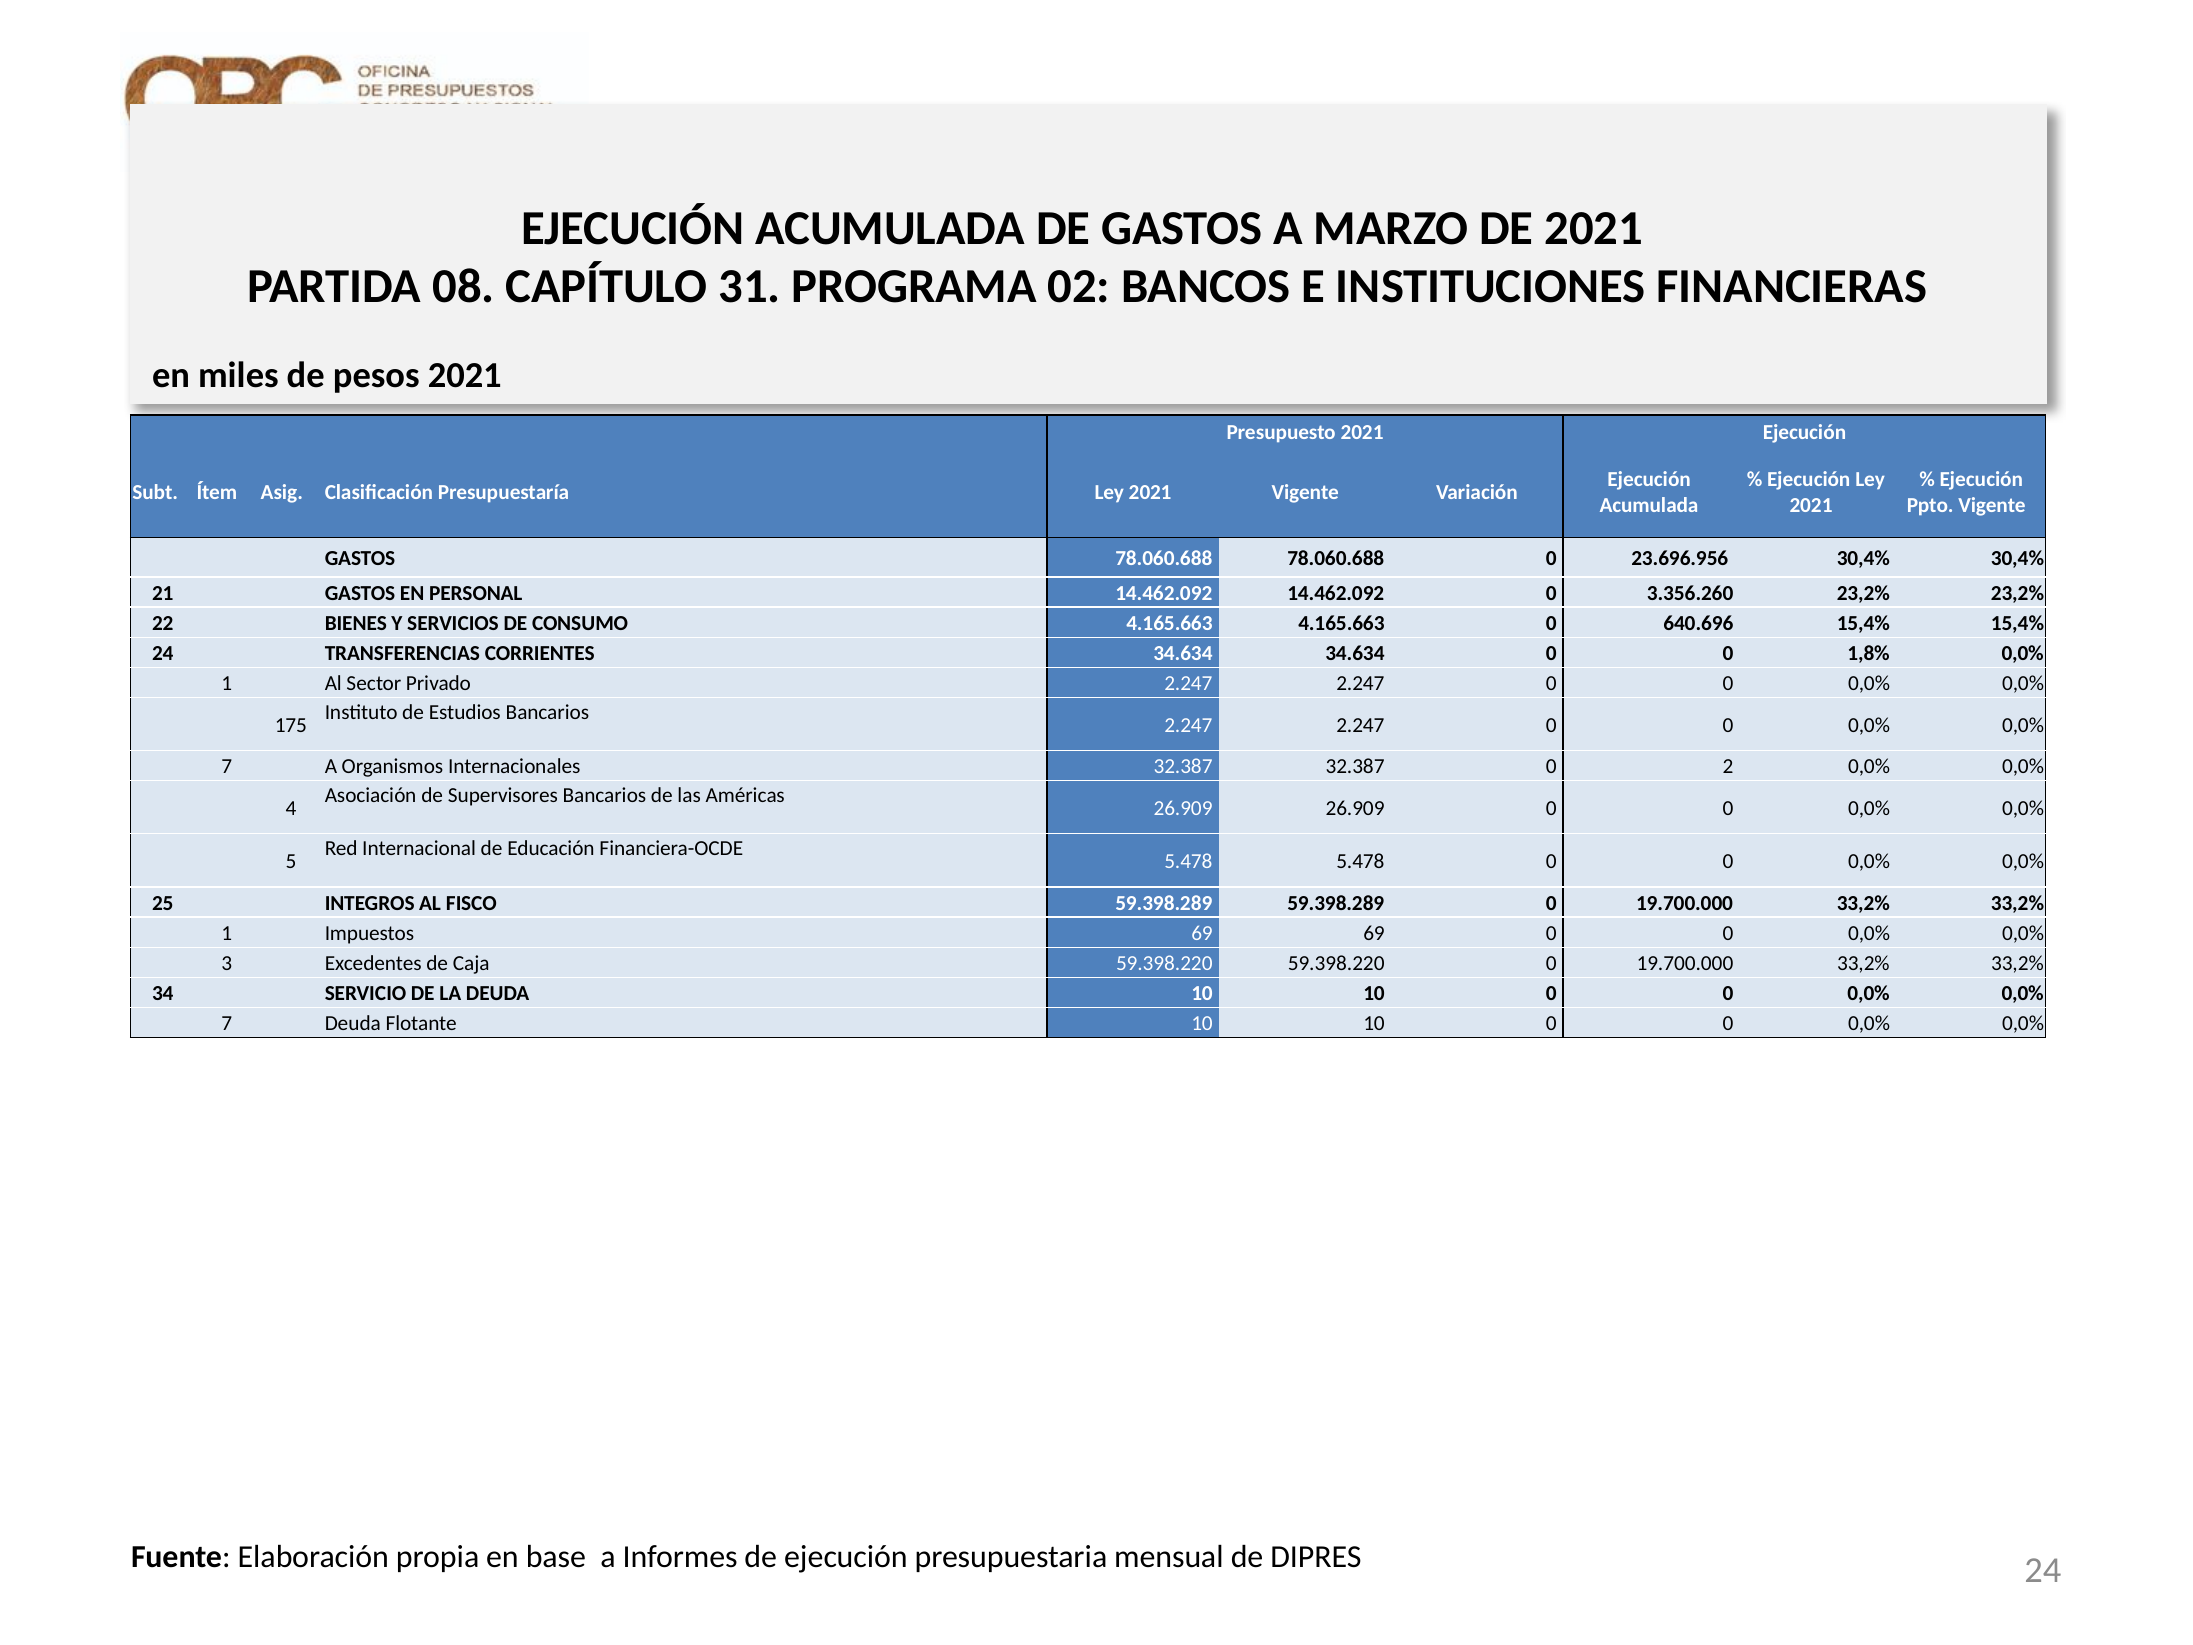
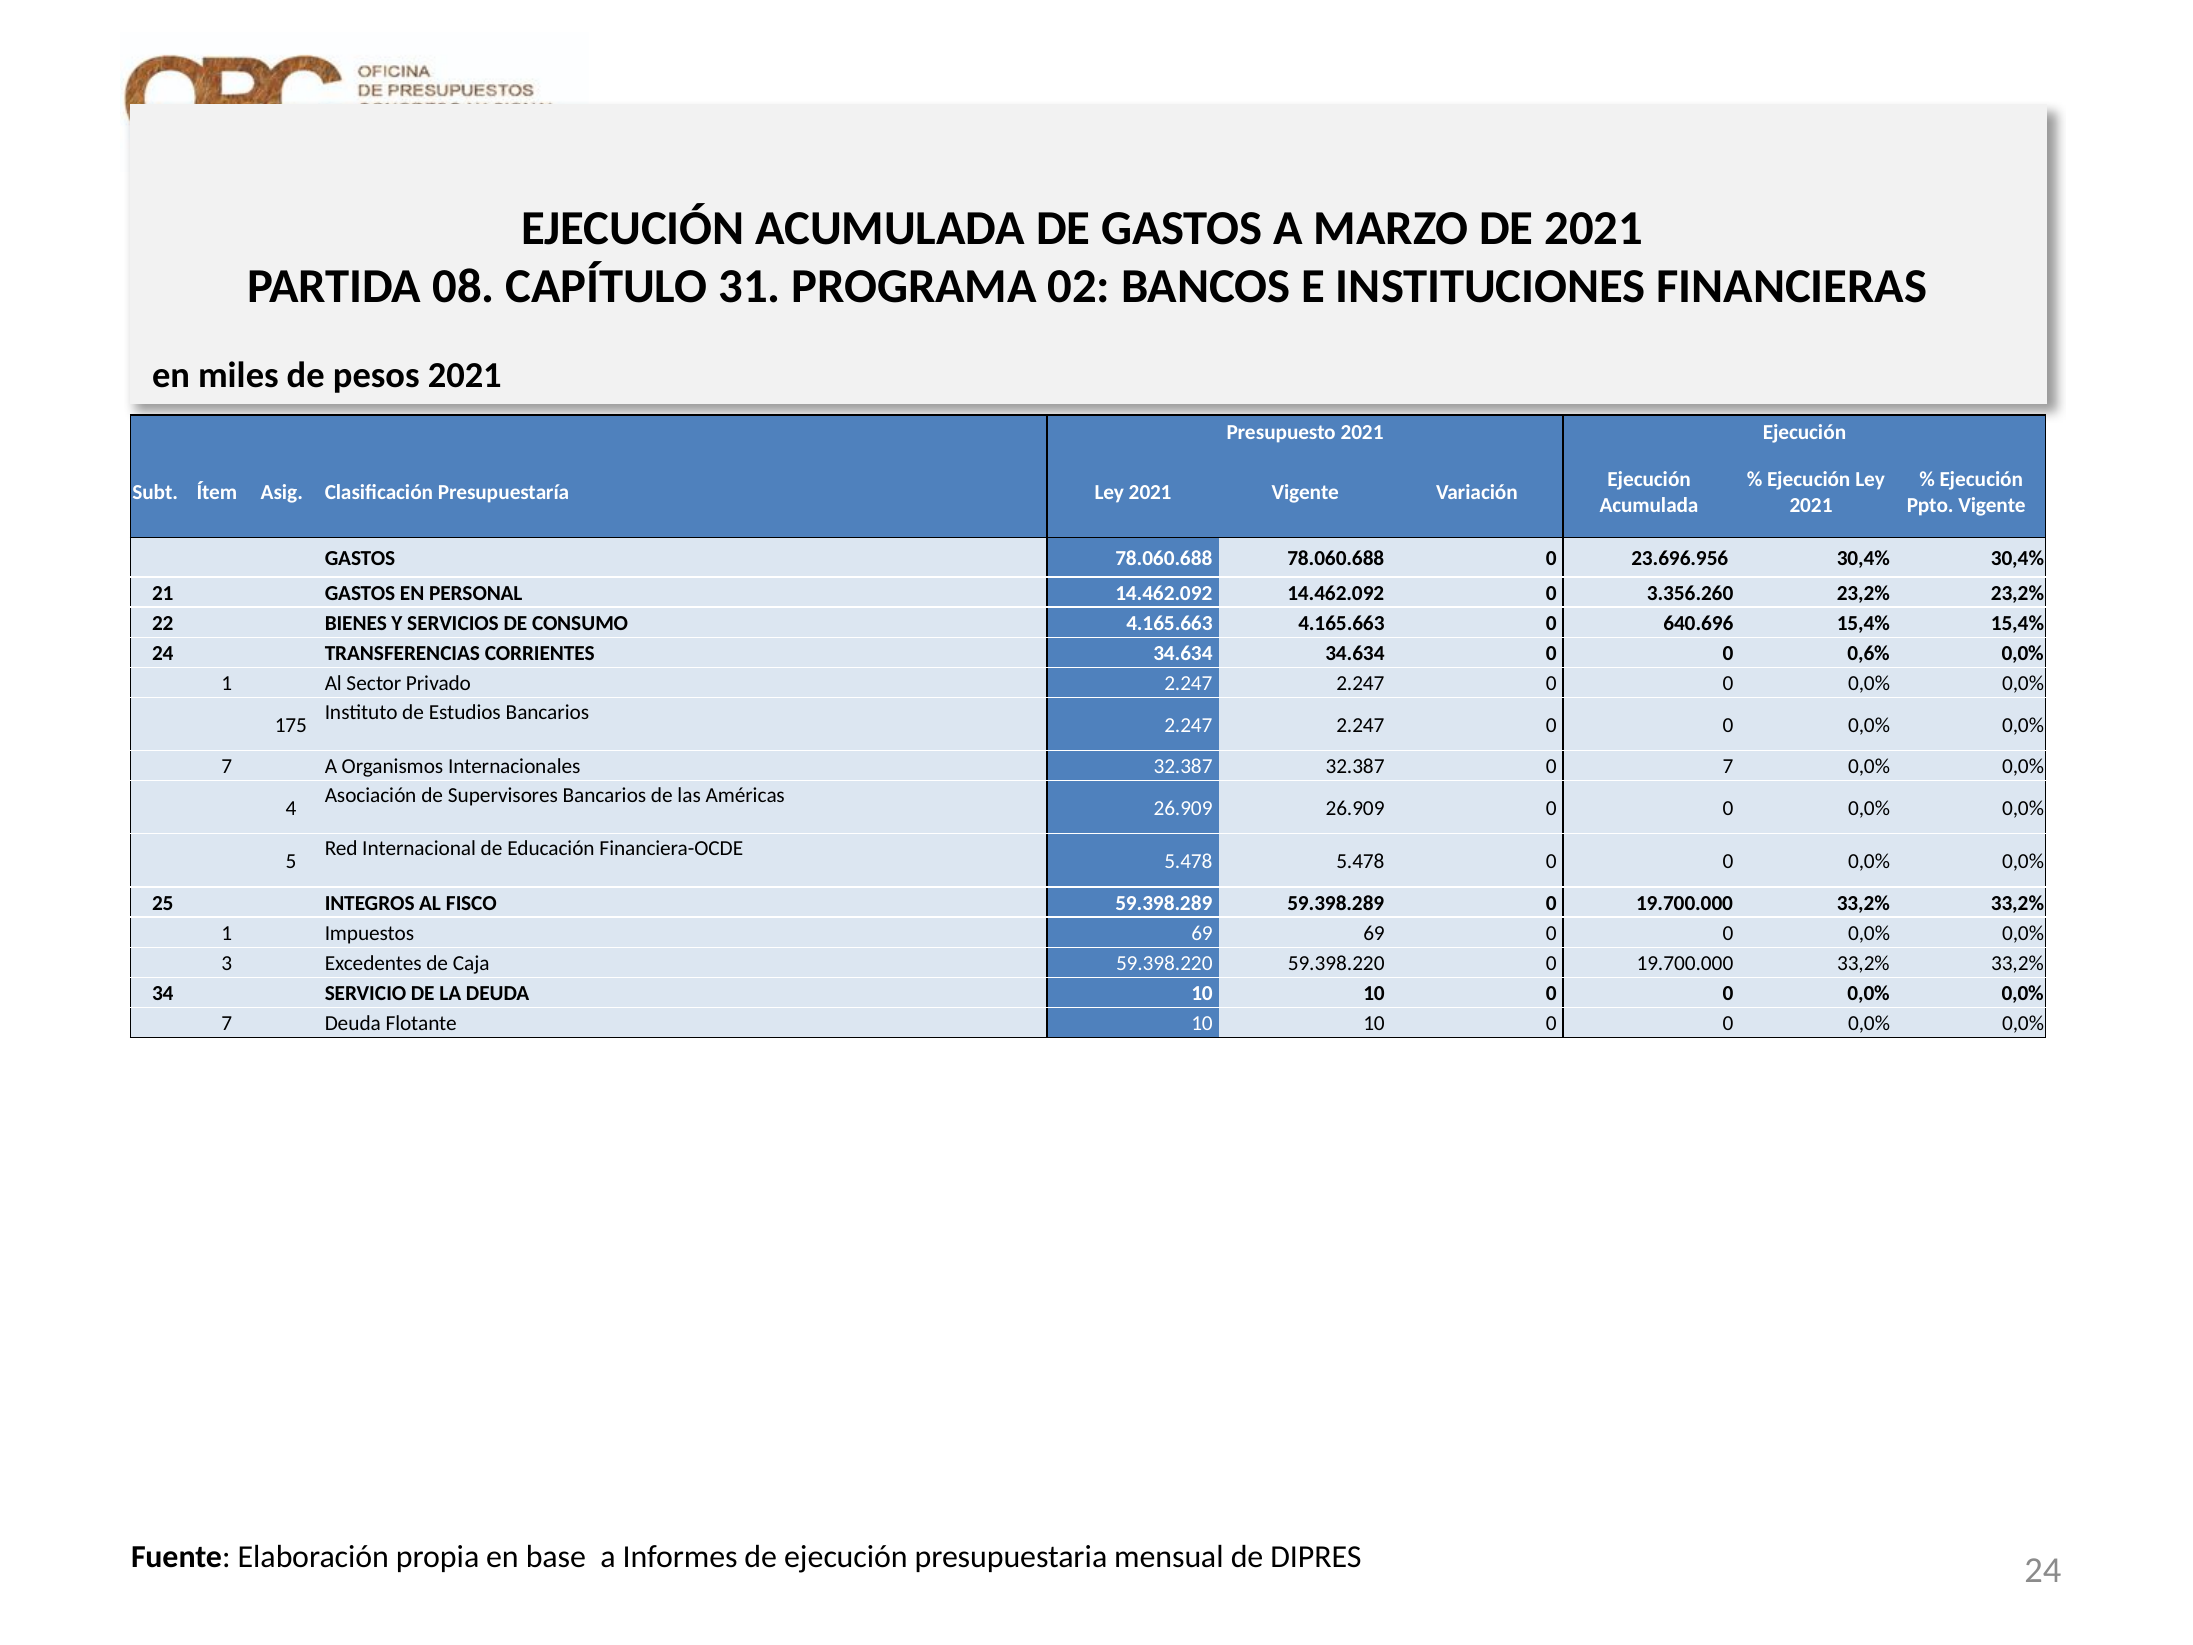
1,8%: 1,8% -> 0,6%
0 2: 2 -> 7
